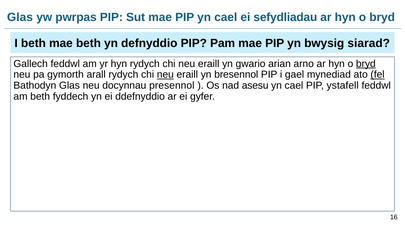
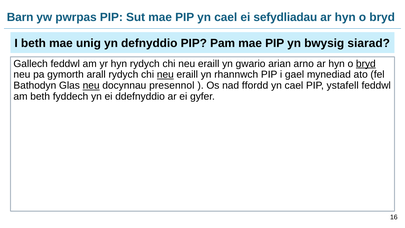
Glas at (20, 17): Glas -> Barn
mae beth: beth -> unig
bresennol: bresennol -> rhannwch
fel underline: present -> none
neu at (91, 86) underline: none -> present
asesu: asesu -> ffordd
